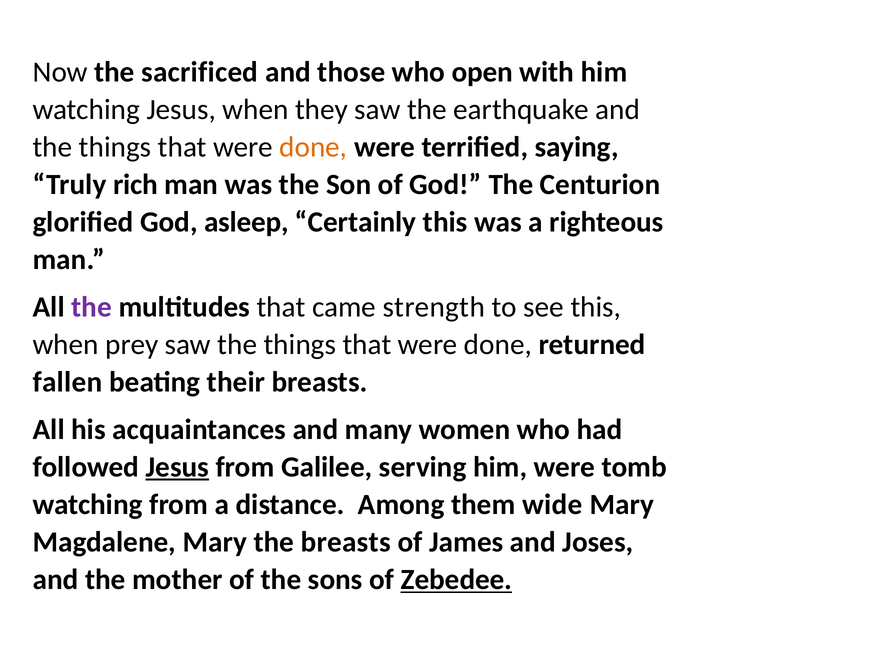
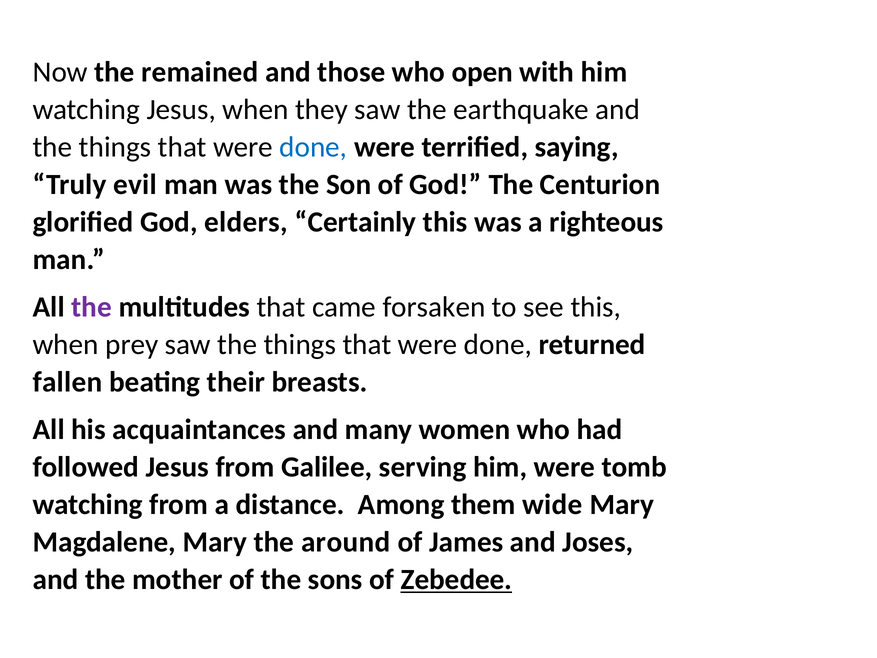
sacrificed: sacrificed -> remained
done at (313, 147) colour: orange -> blue
rich: rich -> evil
asleep: asleep -> elders
strength: strength -> forsaken
Jesus at (177, 467) underline: present -> none
the breasts: breasts -> around
